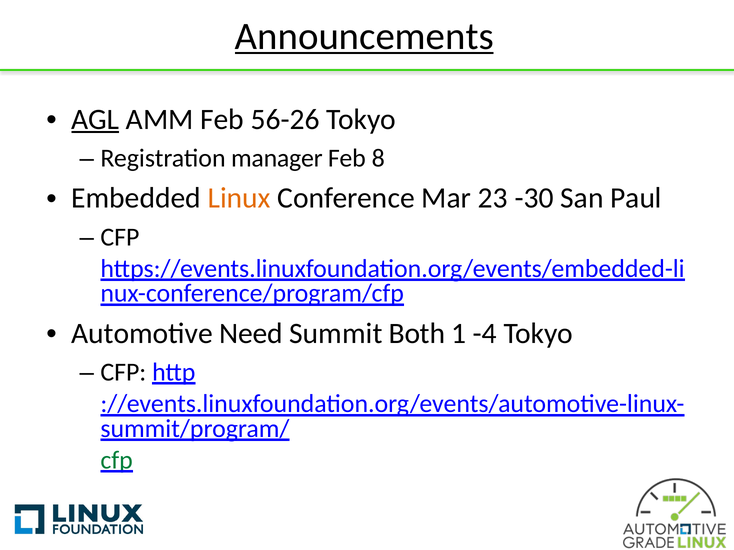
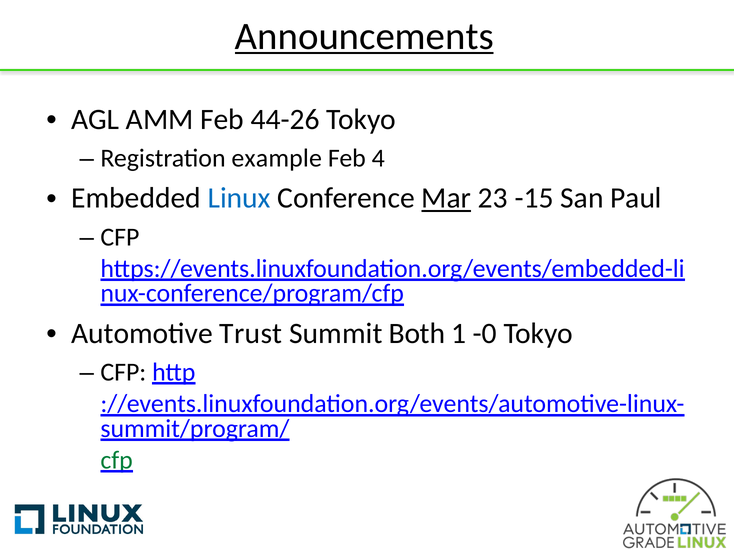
AGL underline: present -> none
56-26: 56-26 -> 44-26
manager: manager -> example
8: 8 -> 4
Linux colour: orange -> blue
Mar underline: none -> present
-30: -30 -> -15
Need: Need -> Trust
-4: -4 -> -0
